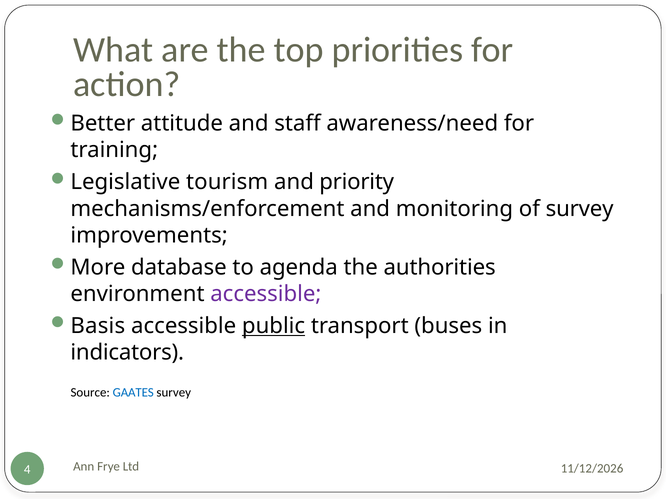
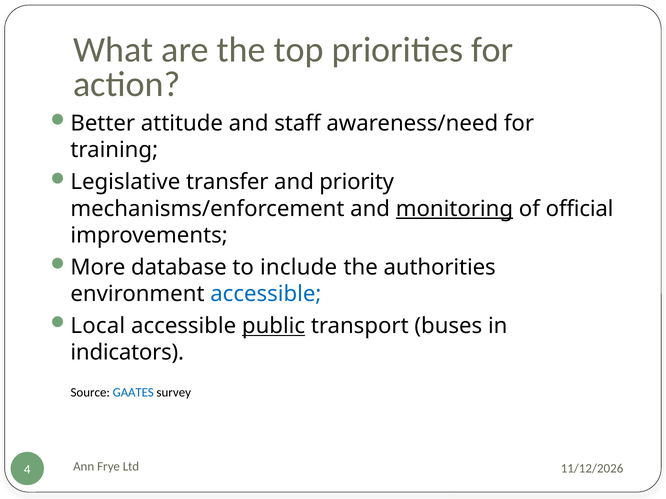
tourism: tourism -> transfer
monitoring underline: none -> present
of survey: survey -> official
agenda: agenda -> include
accessible at (266, 294) colour: purple -> blue
Basis: Basis -> Local
